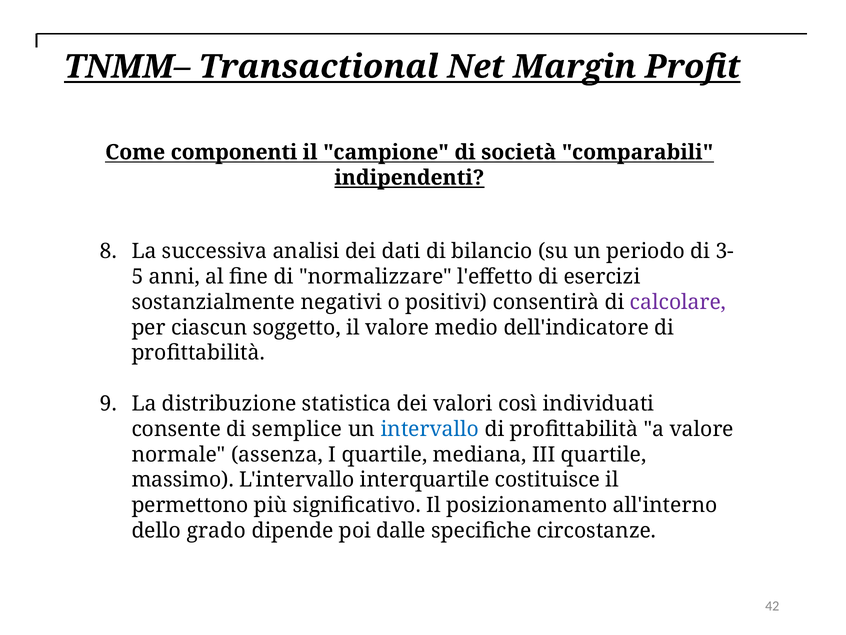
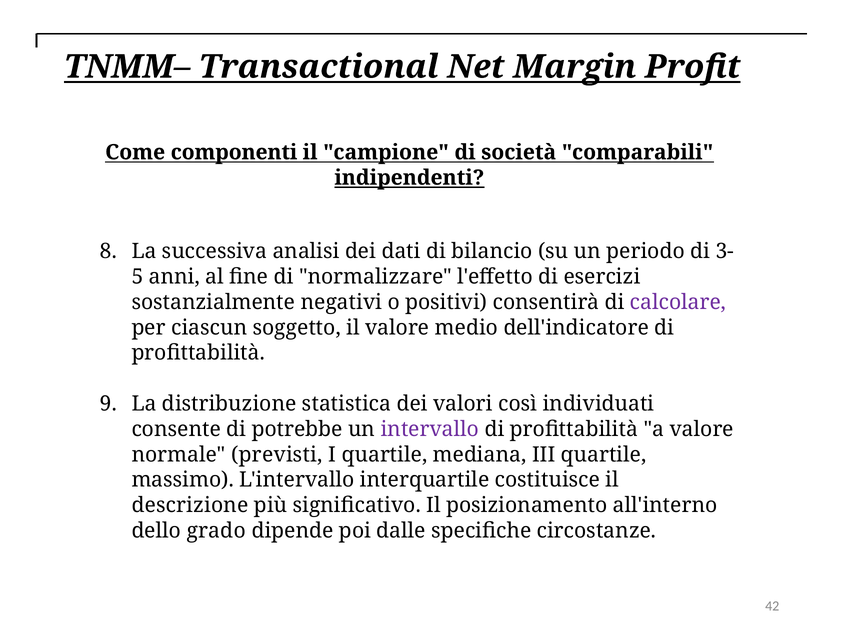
semplice: semplice -> potrebbe
intervallo colour: blue -> purple
assenza: assenza -> previsti
permettono: permettono -> descrizione
